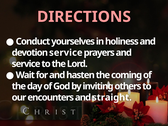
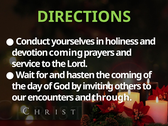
DIRECTIONS colour: pink -> light green
devotion service: service -> coming
straight: straight -> through
